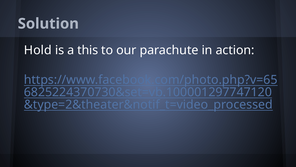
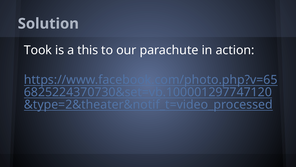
Hold: Hold -> Took
